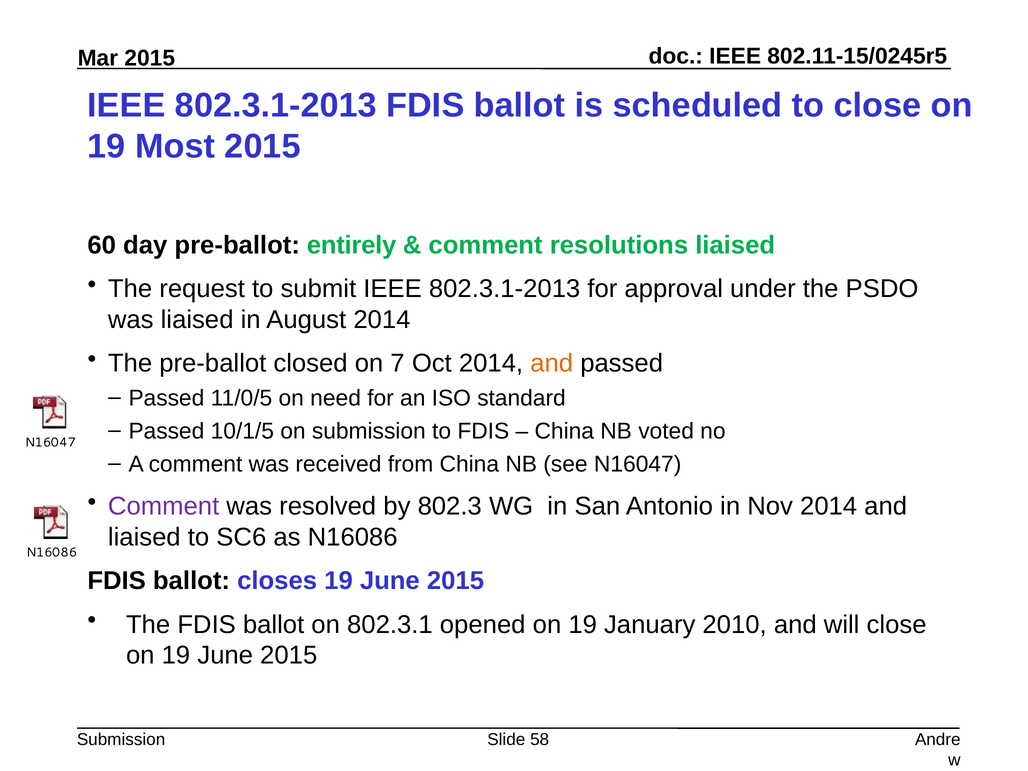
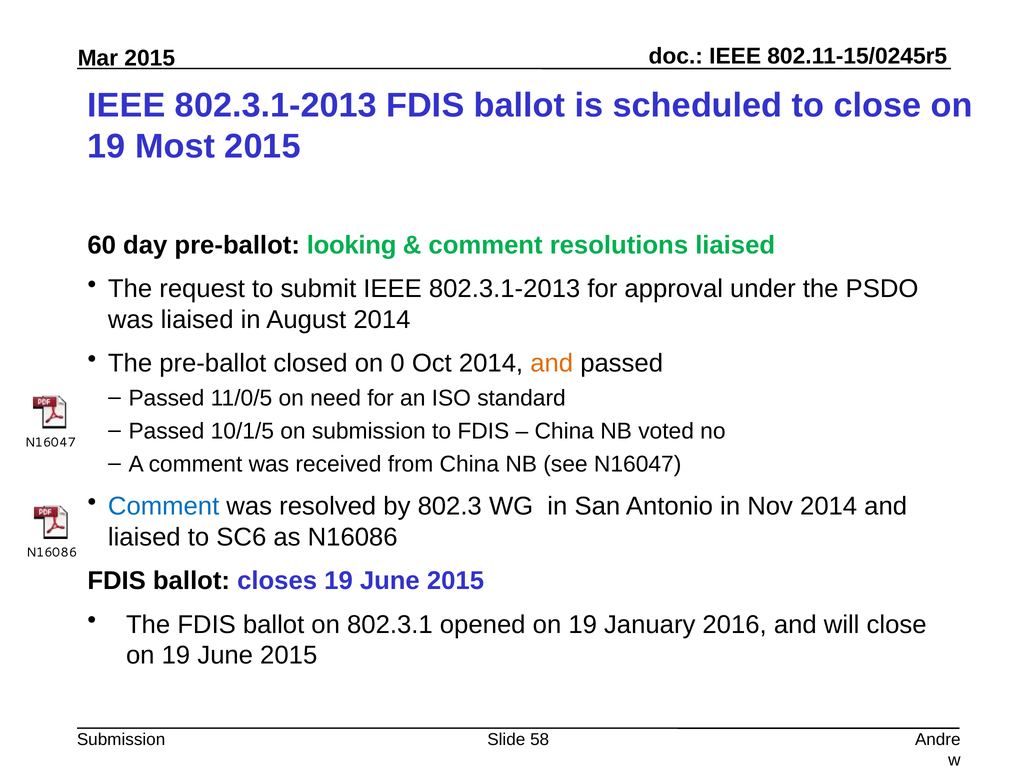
entirely: entirely -> looking
7: 7 -> 0
Comment at (164, 506) colour: purple -> blue
2010: 2010 -> 2016
